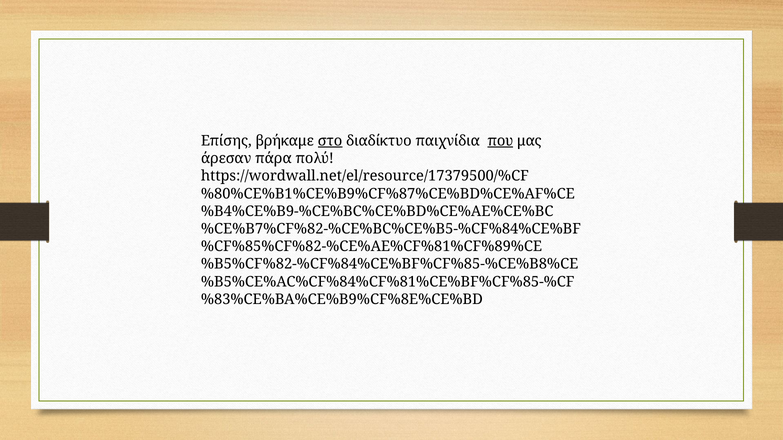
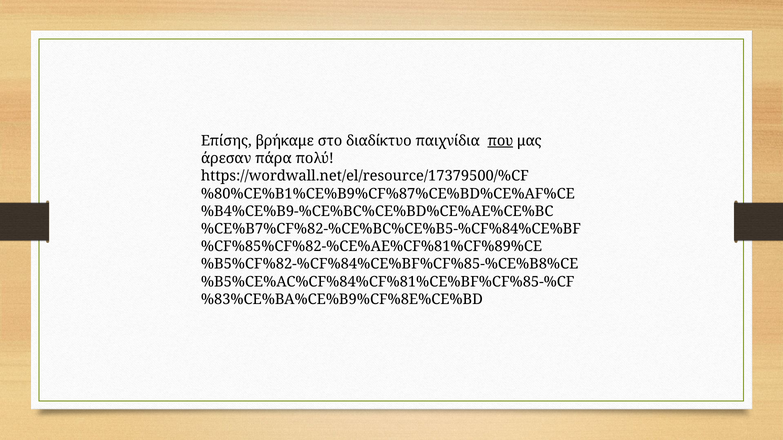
στο underline: present -> none
